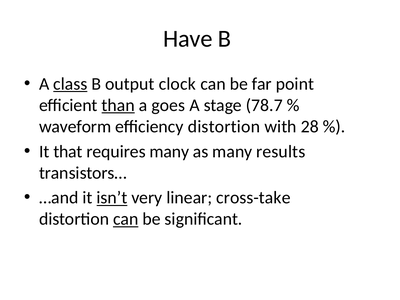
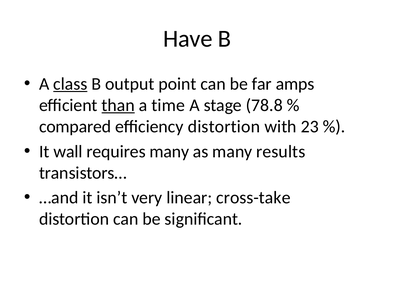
clock: clock -> point
point: point -> amps
goes: goes -> time
78.7: 78.7 -> 78.8
waveform: waveform -> compared
28: 28 -> 23
that: that -> wall
isn’t underline: present -> none
can at (126, 219) underline: present -> none
